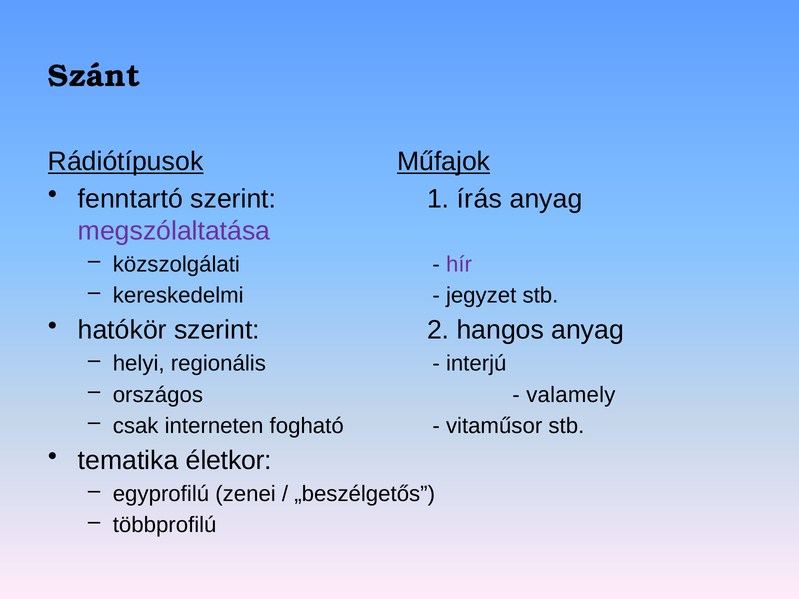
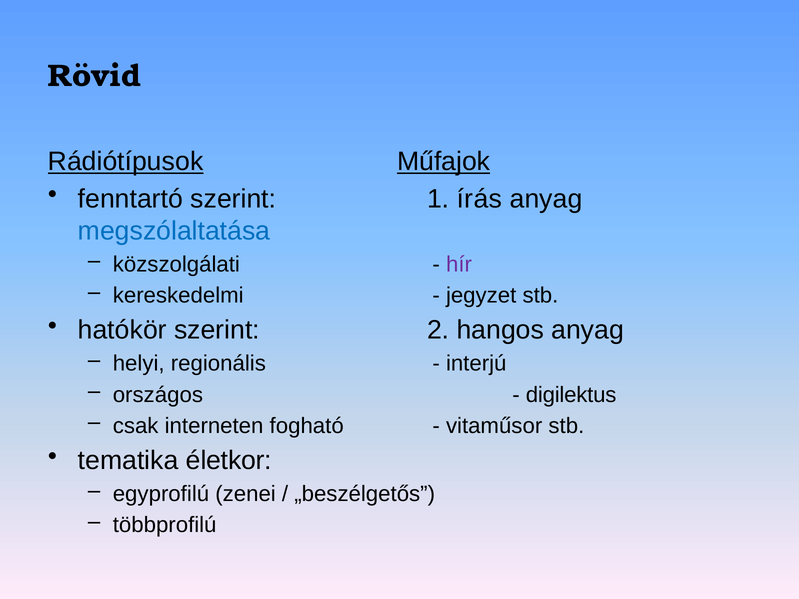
Szánt: Szánt -> Rövid
megszólaltatása colour: purple -> blue
valamely: valamely -> digilektus
